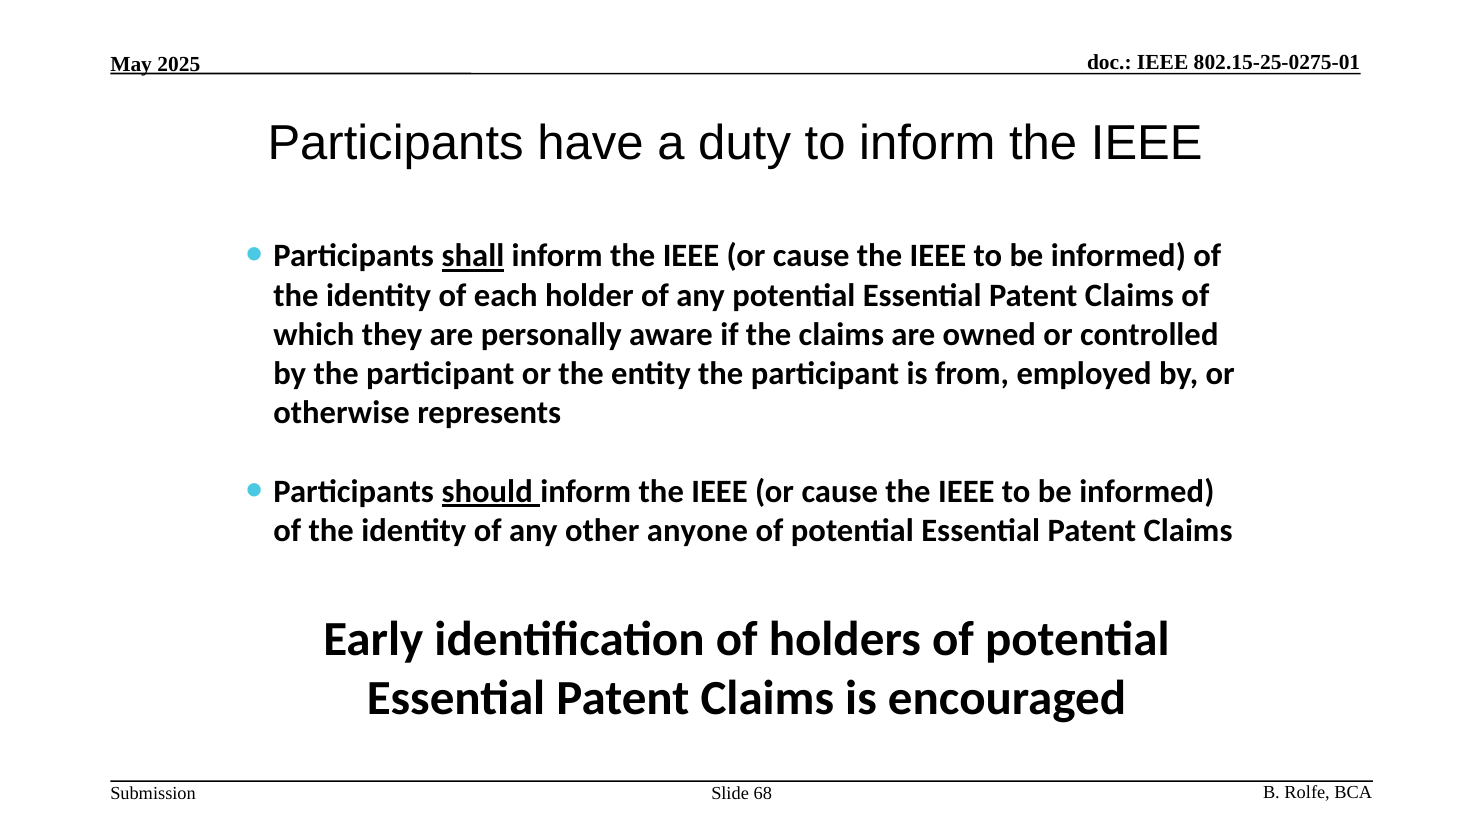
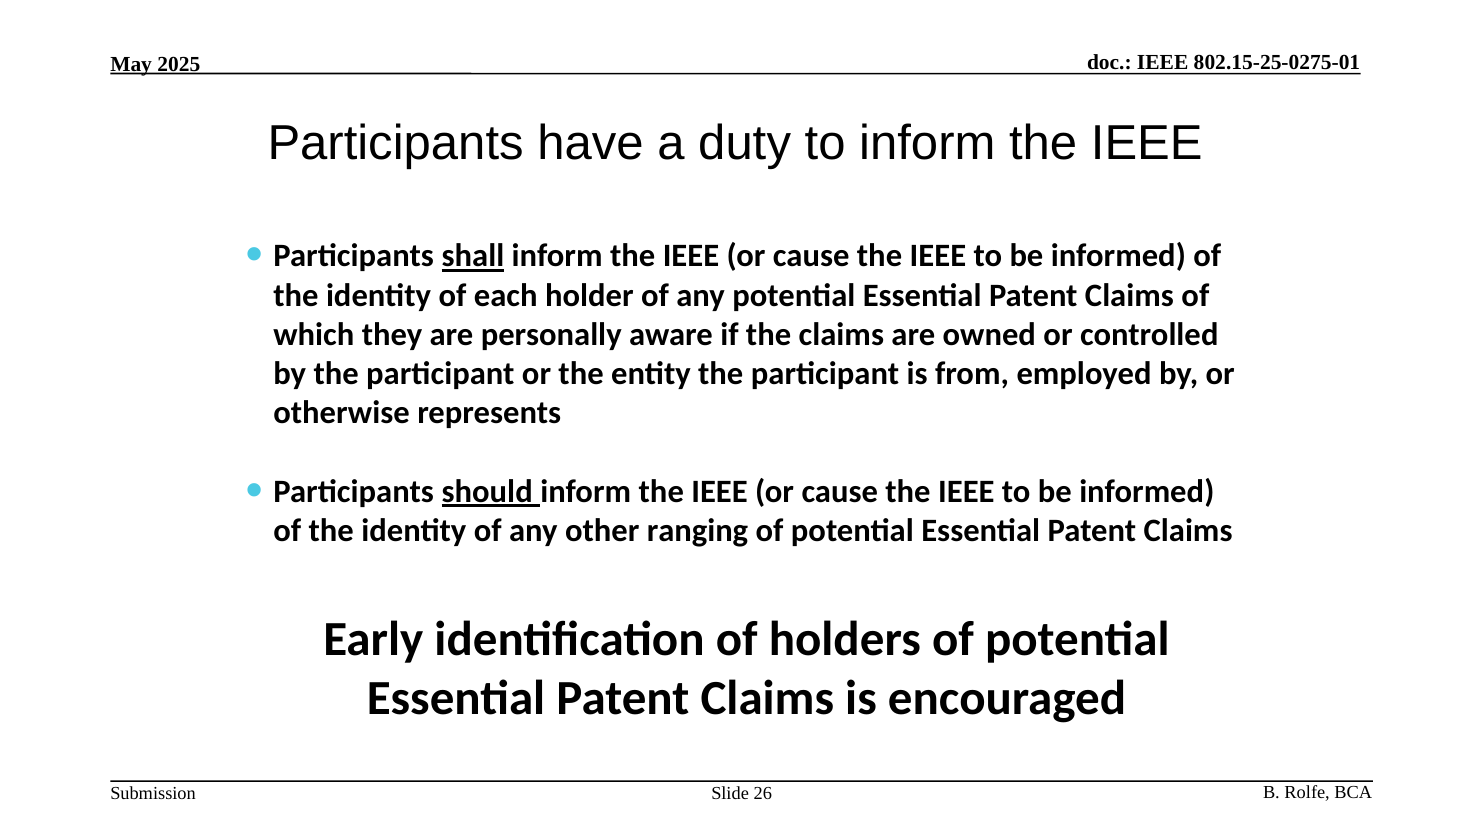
anyone: anyone -> ranging
68: 68 -> 26
